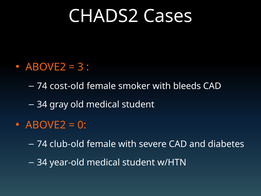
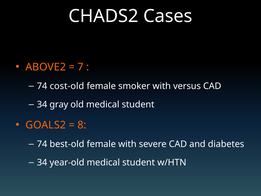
3: 3 -> 7
bleeds: bleeds -> versus
ABOVE2 at (46, 125): ABOVE2 -> GOALS2
0: 0 -> 8
club-old: club-old -> best-old
